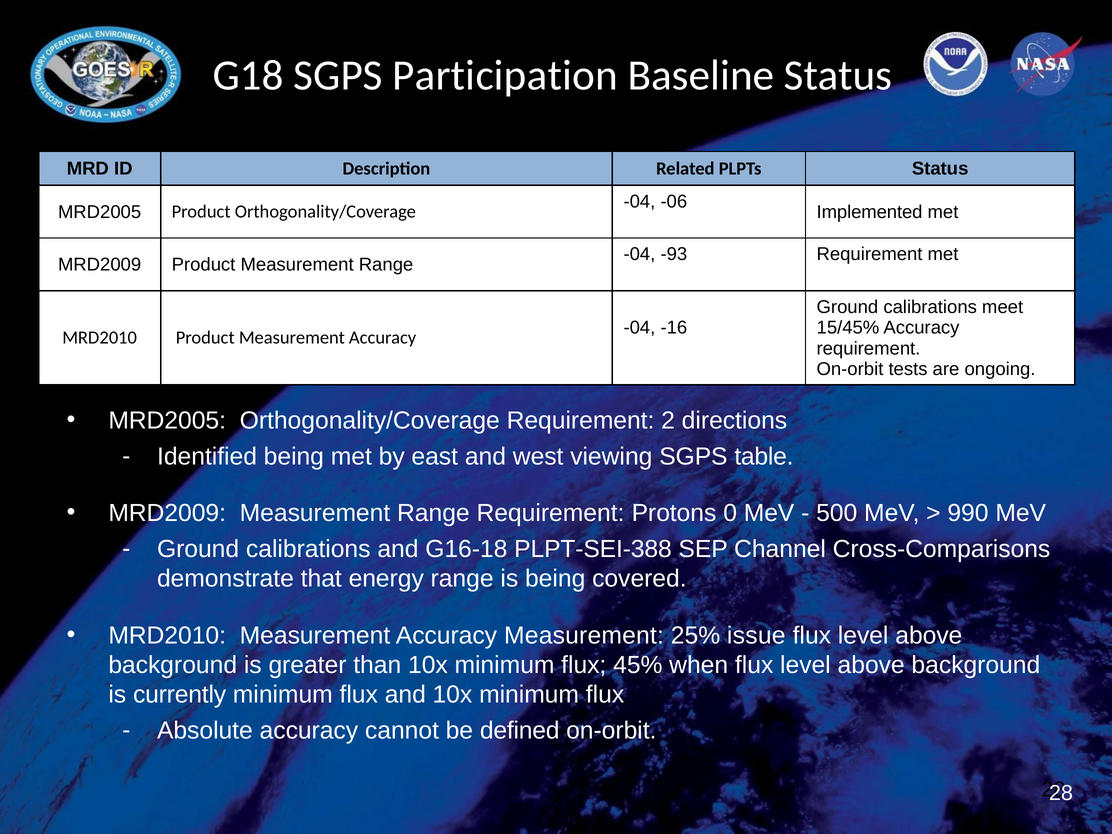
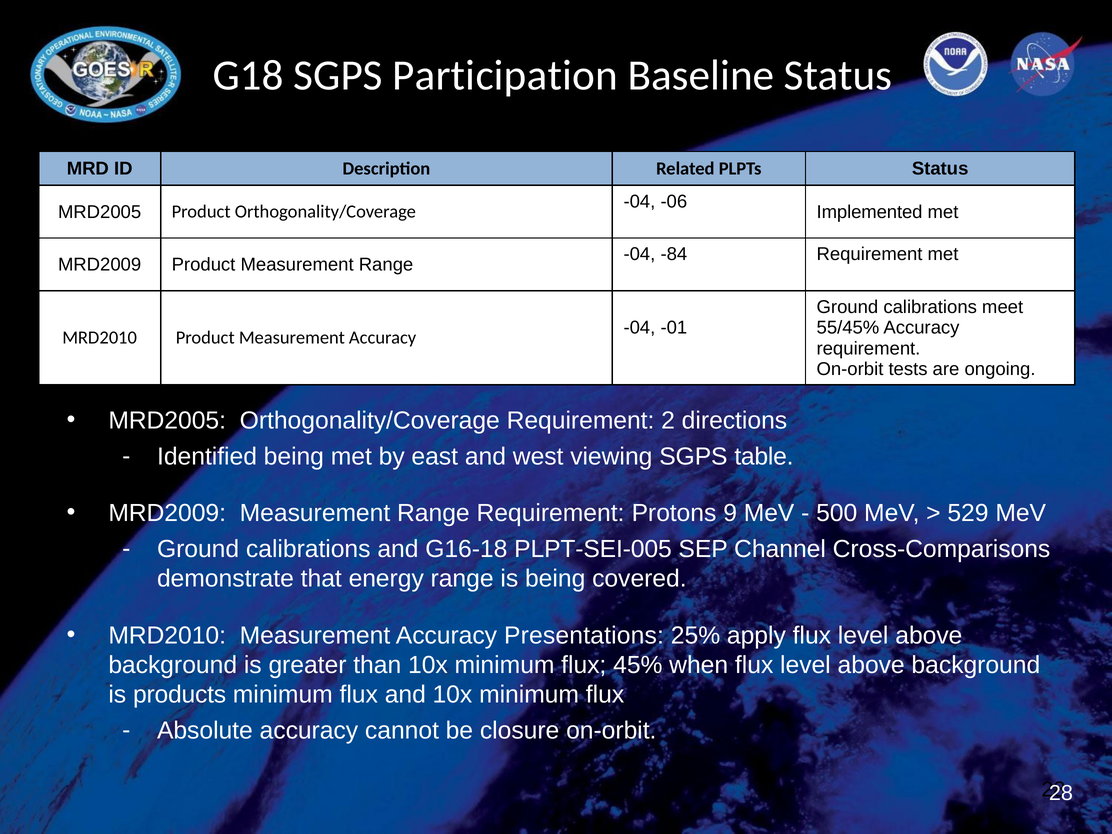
-93: -93 -> -84
-16: -16 -> -01
15/45%: 15/45% -> 55/45%
0: 0 -> 9
990: 990 -> 529
PLPT-SEI-388: PLPT-SEI-388 -> PLPT-SEI-005
Accuracy Measurement: Measurement -> Presentations
issue: issue -> apply
currently: currently -> products
defined: defined -> closure
